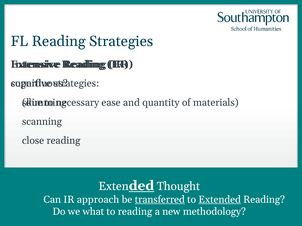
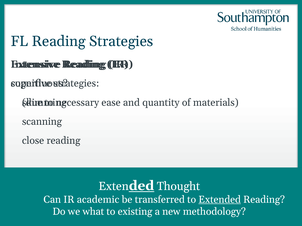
approach: approach -> academic
transferred underline: present -> none
to reading: reading -> existing
